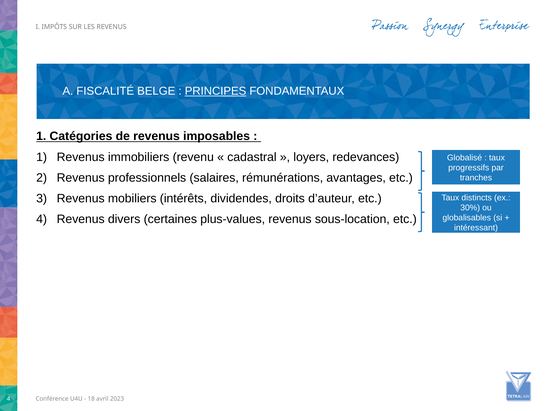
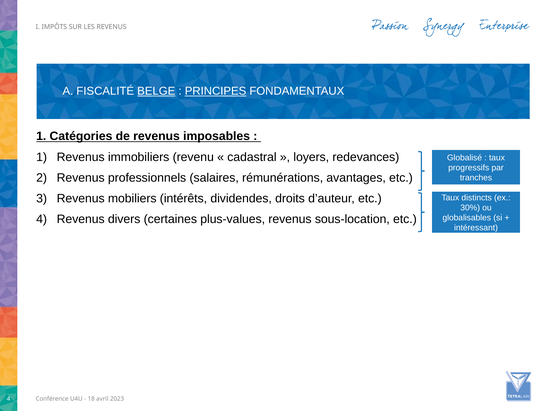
BELGE underline: none -> present
